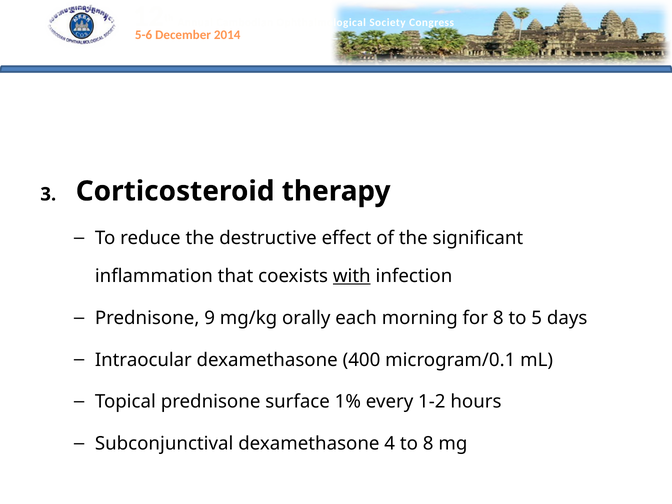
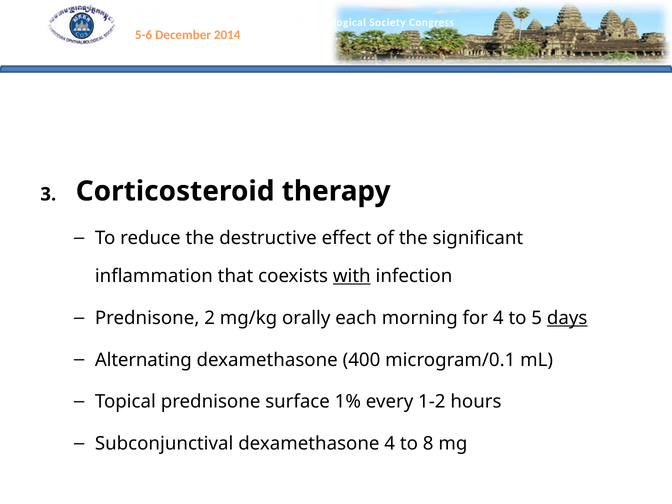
9: 9 -> 2
for 8: 8 -> 4
days underline: none -> present
Intraocular: Intraocular -> Alternating
